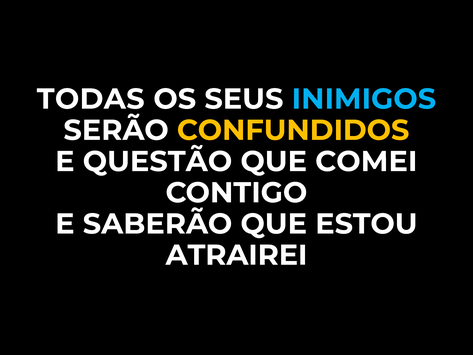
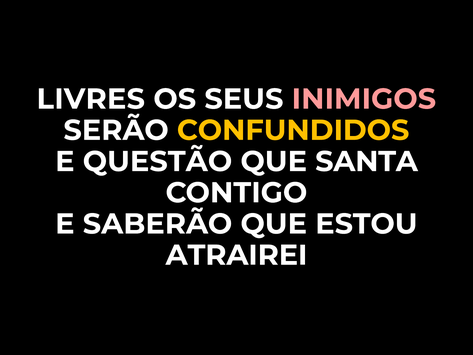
TODAS: TODAS -> LIVRES
INIMIGOS colour: light blue -> pink
COMEI: COMEI -> SANTA
